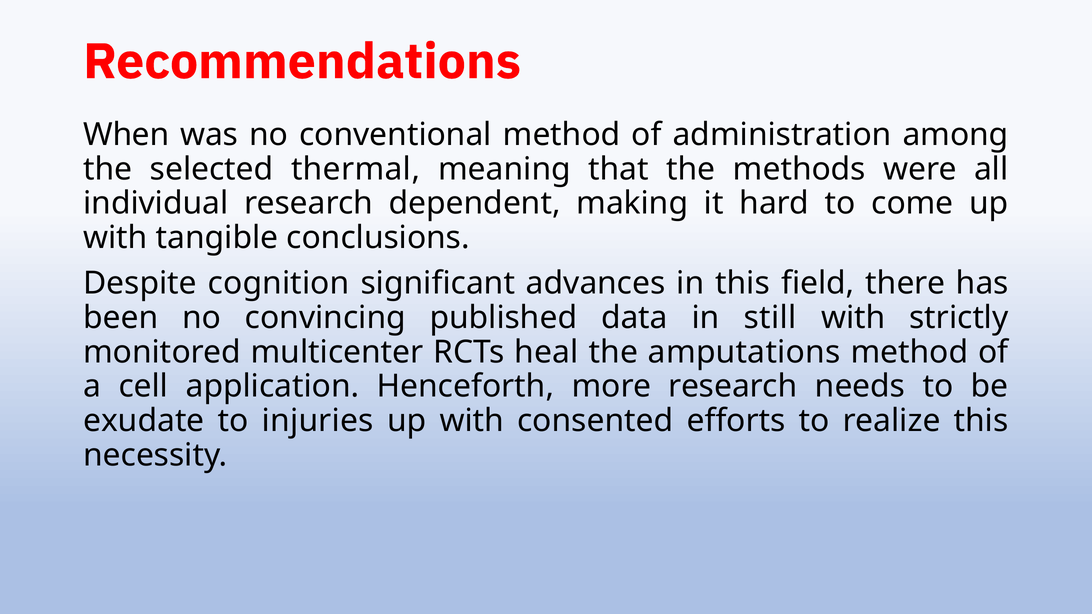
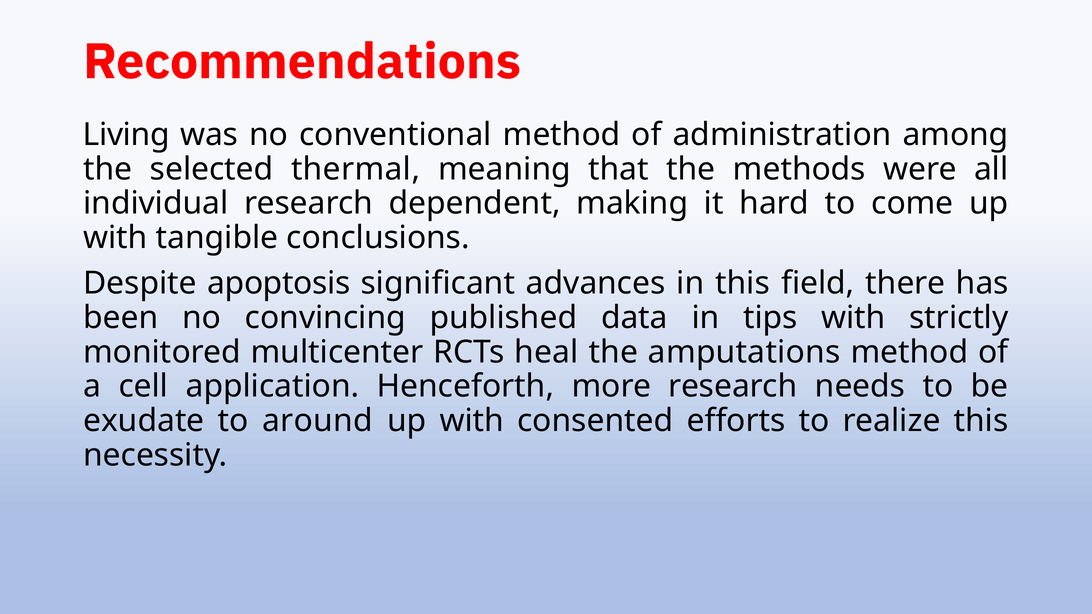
When: When -> Living
cognition: cognition -> apoptosis
still: still -> tips
injuries: injuries -> around
